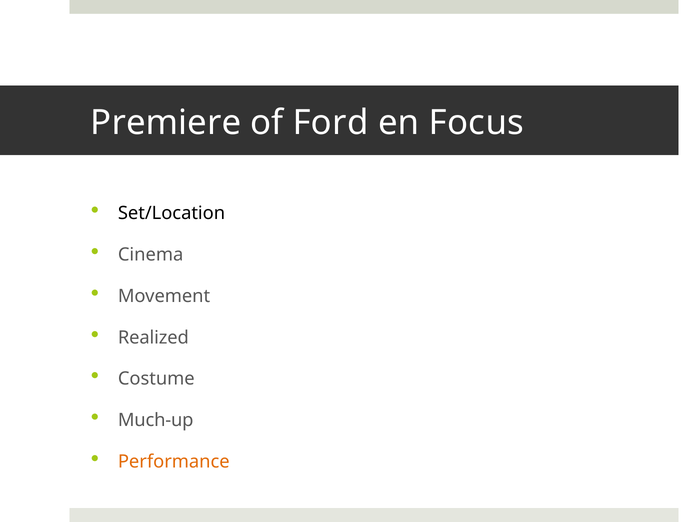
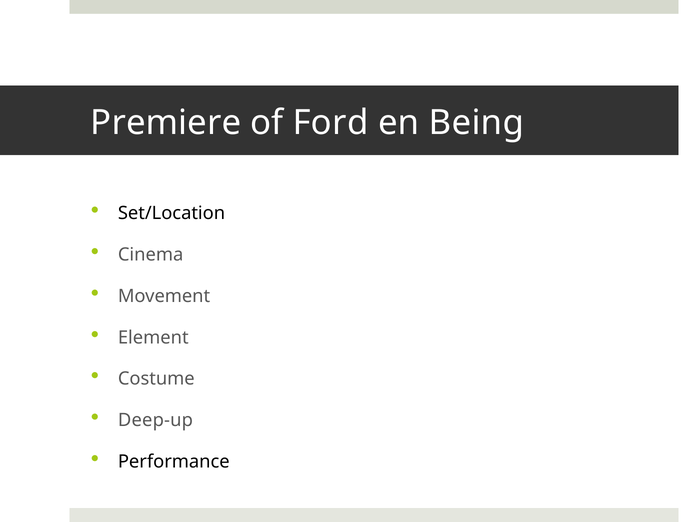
Focus: Focus -> Being
Realized: Realized -> Element
Much-up: Much-up -> Deep-up
Performance colour: orange -> black
